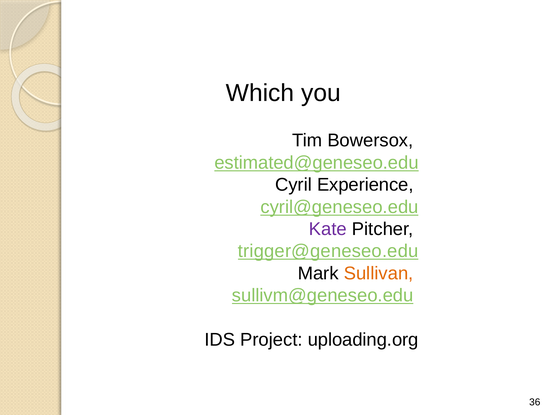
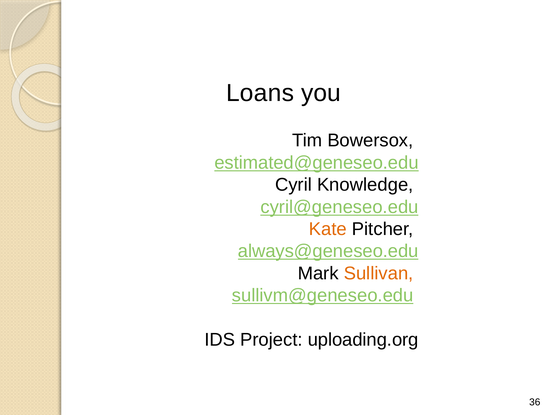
Which: Which -> Loans
Experience: Experience -> Knowledge
Kate colour: purple -> orange
trigger@geneseo.edu: trigger@geneseo.edu -> always@geneseo.edu
